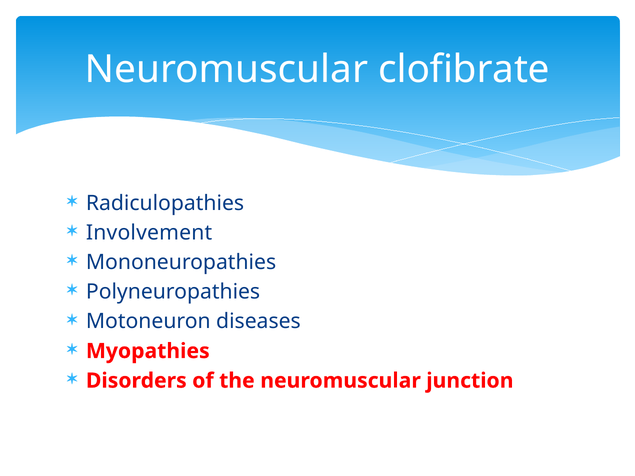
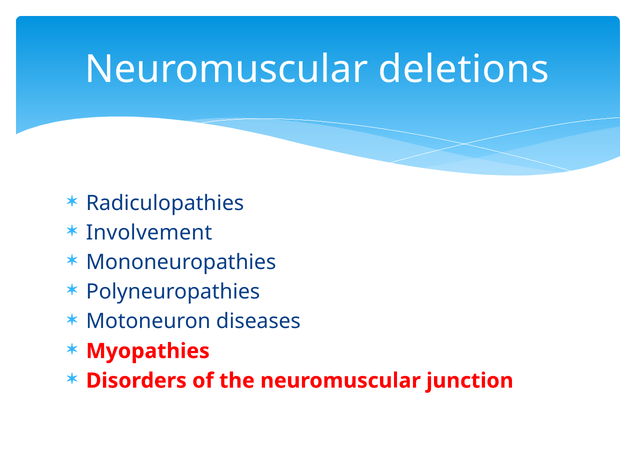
clofibrate: clofibrate -> deletions
